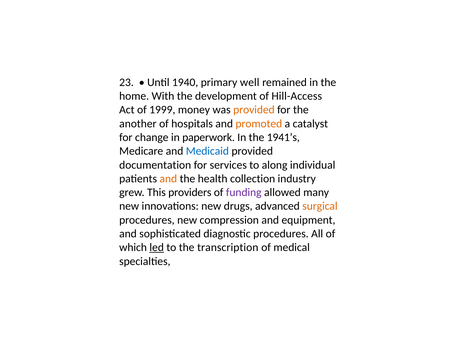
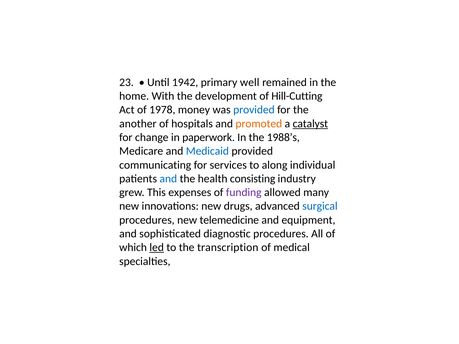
1940: 1940 -> 1942
Hill-Access: Hill-Access -> Hill-Cutting
1999: 1999 -> 1978
provided at (254, 110) colour: orange -> blue
catalyst underline: none -> present
1941’s: 1941’s -> 1988’s
documentation: documentation -> communicating
and at (168, 179) colour: orange -> blue
collection: collection -> consisting
providers: providers -> expenses
surgical colour: orange -> blue
compression: compression -> telemedicine
